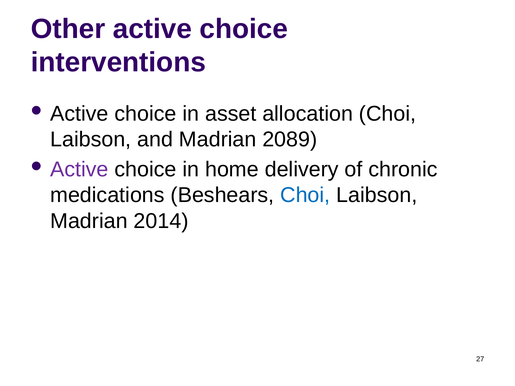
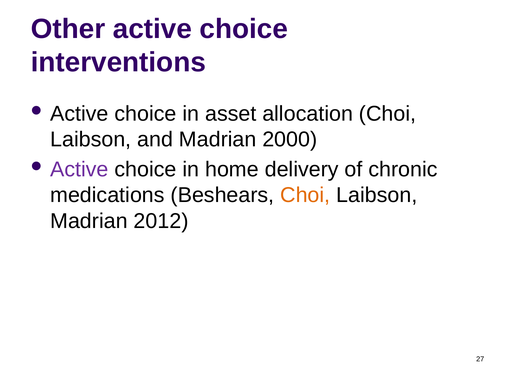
2089: 2089 -> 2000
Choi at (305, 195) colour: blue -> orange
2014: 2014 -> 2012
